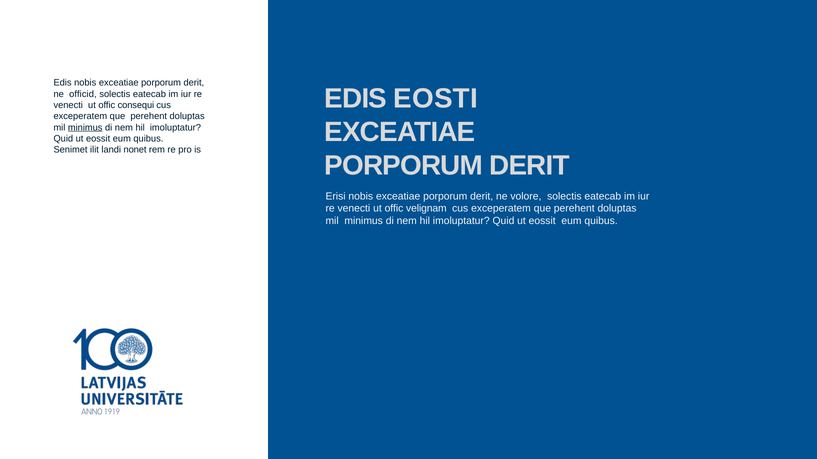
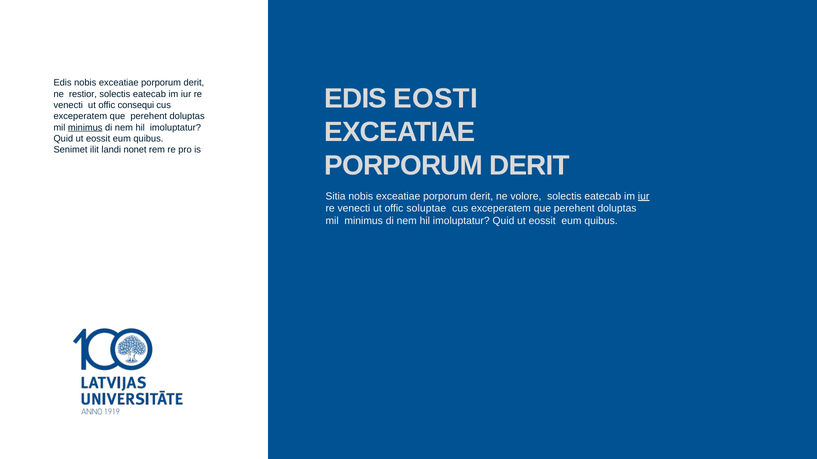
officid: officid -> restior
Erisi: Erisi -> Sitia
iur at (644, 196) underline: none -> present
velignam: velignam -> soluptae
